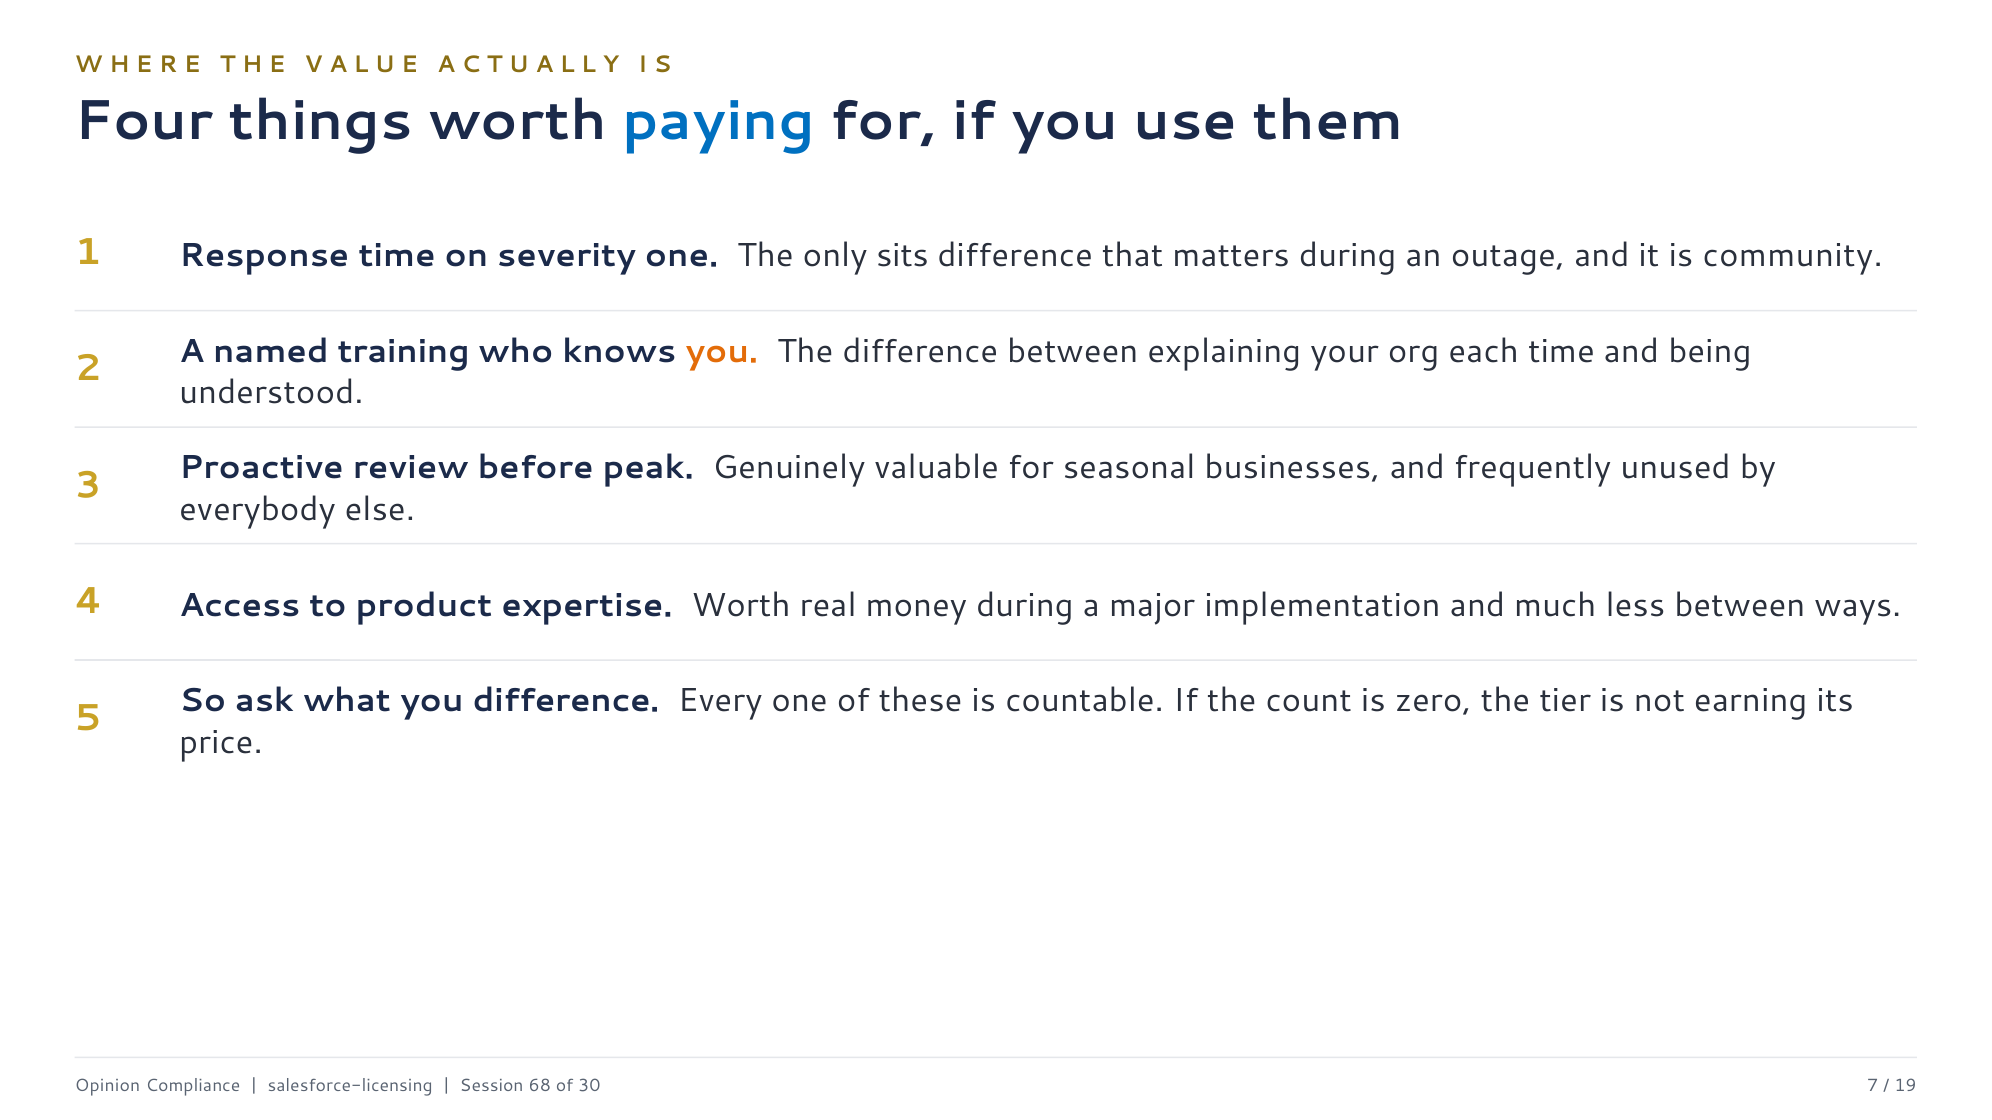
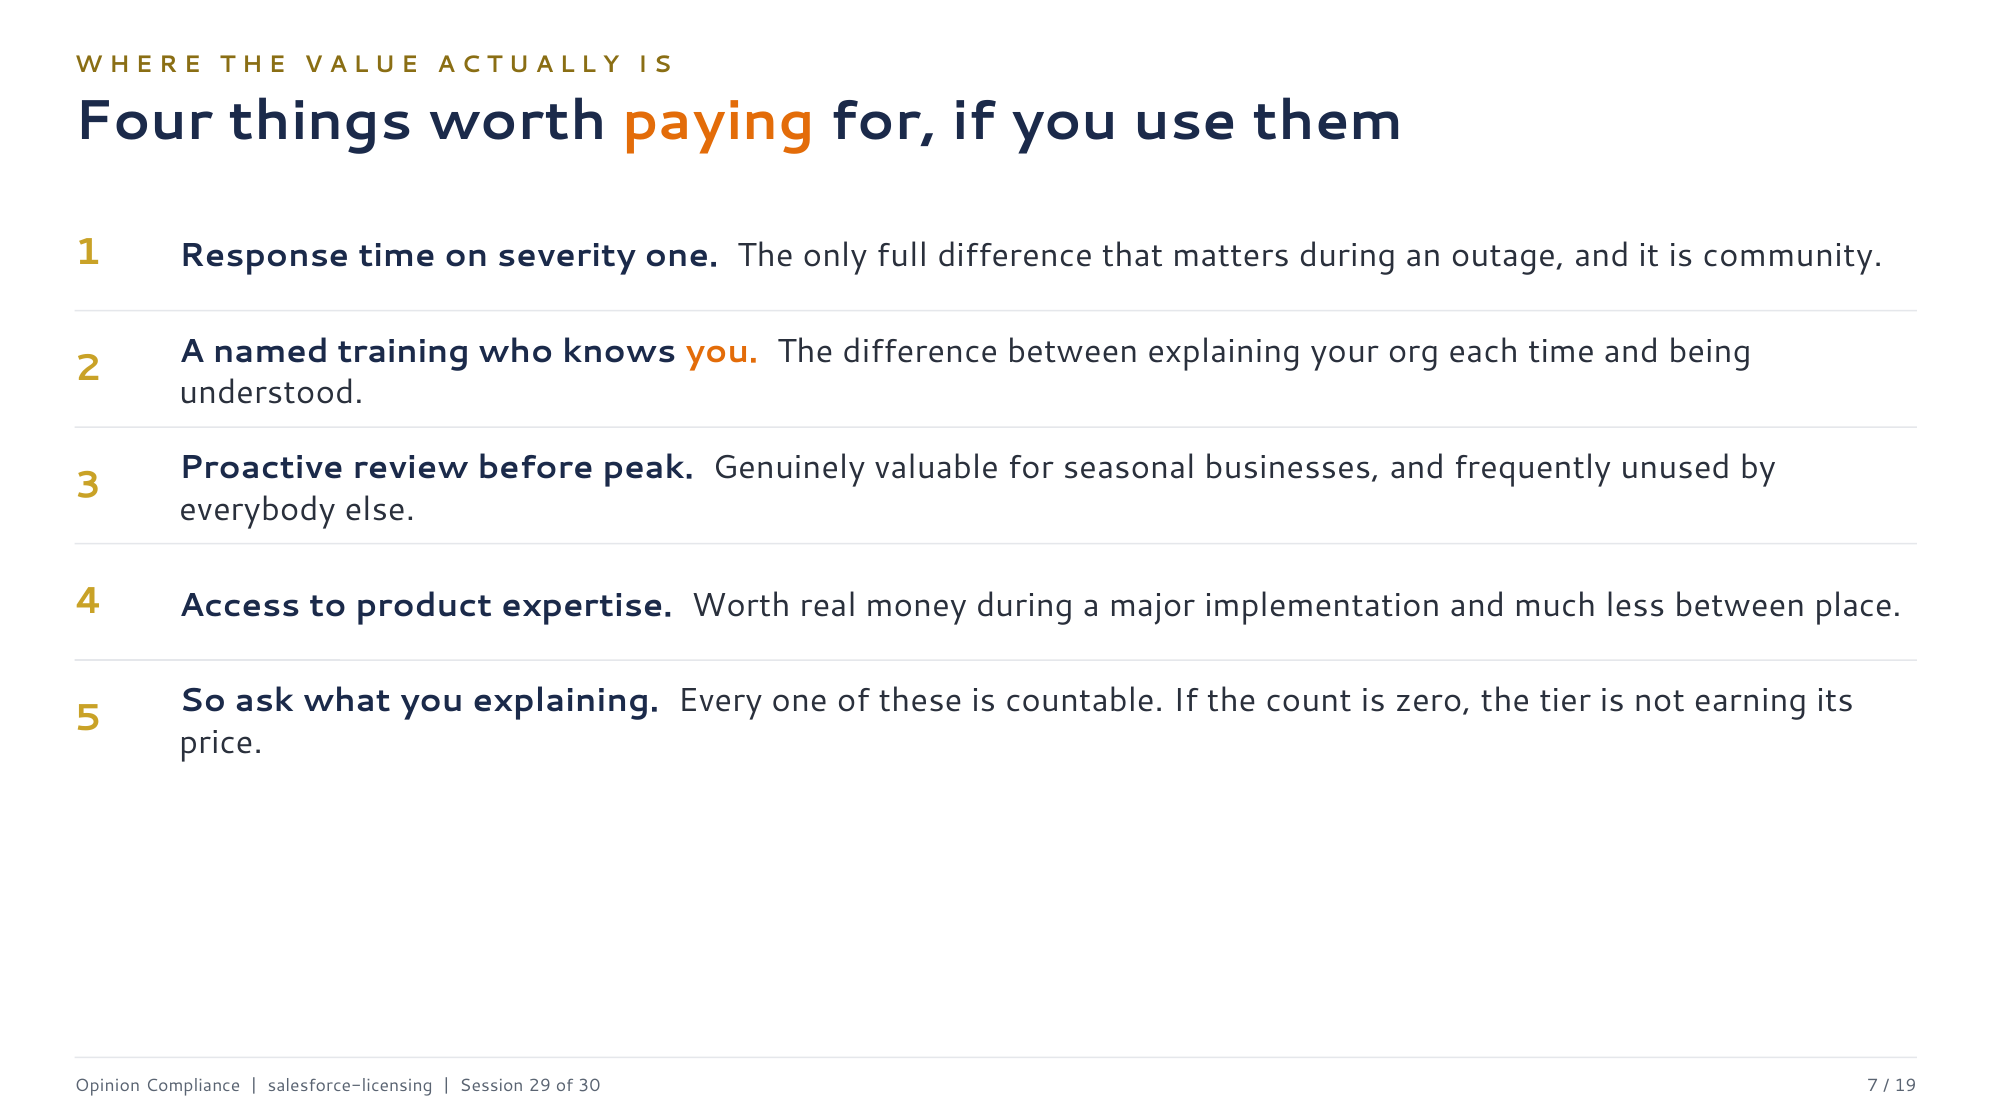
paying colour: blue -> orange
sits: sits -> full
ways: ways -> place
you difference: difference -> explaining
68: 68 -> 29
